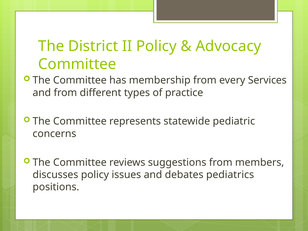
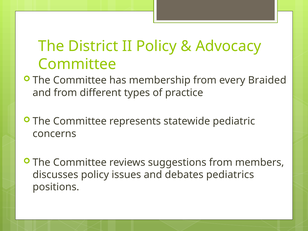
Services: Services -> Braided
